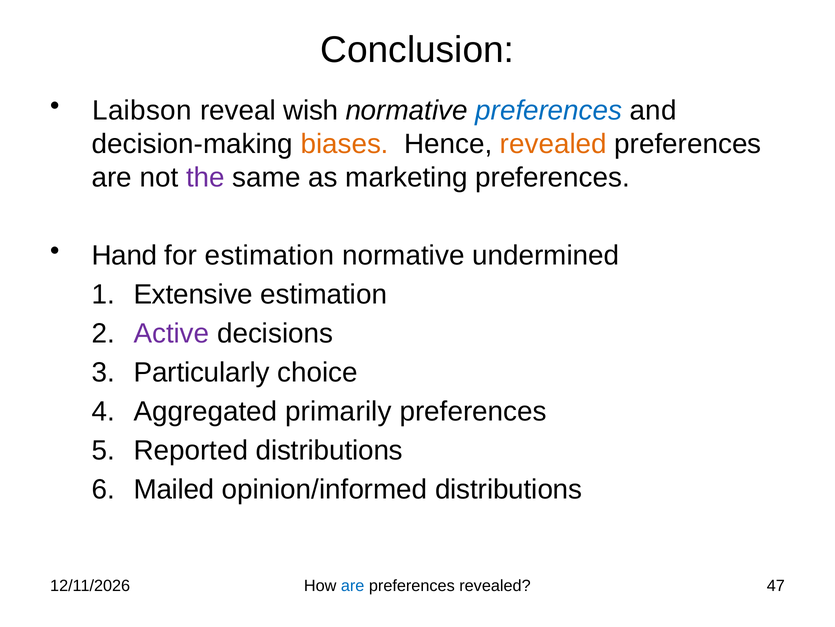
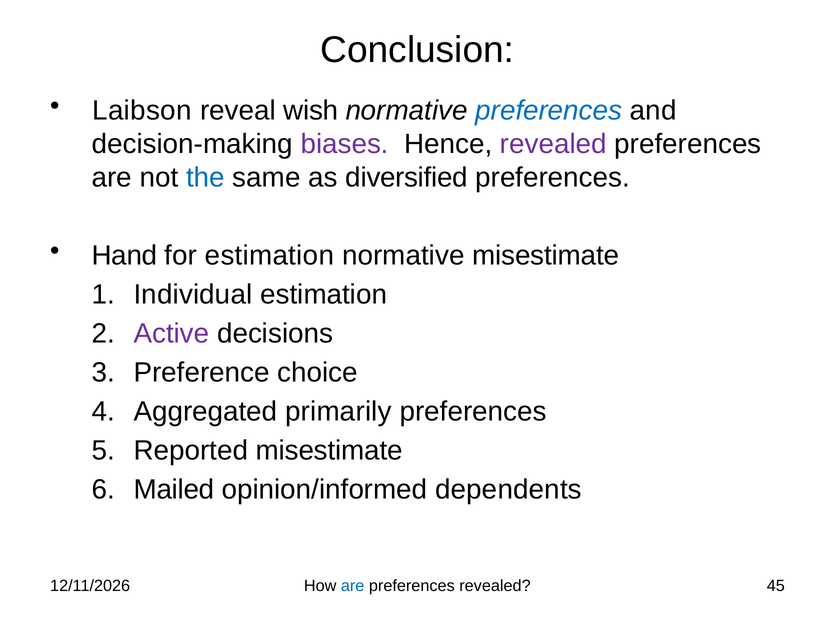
biases colour: orange -> purple
revealed at (553, 144) colour: orange -> purple
the colour: purple -> blue
marketing: marketing -> diversified
normative undermined: undermined -> misestimate
Extensive: Extensive -> Individual
Particularly: Particularly -> Preference
Reported distributions: distributions -> misestimate
opinion/informed distributions: distributions -> dependents
47: 47 -> 45
